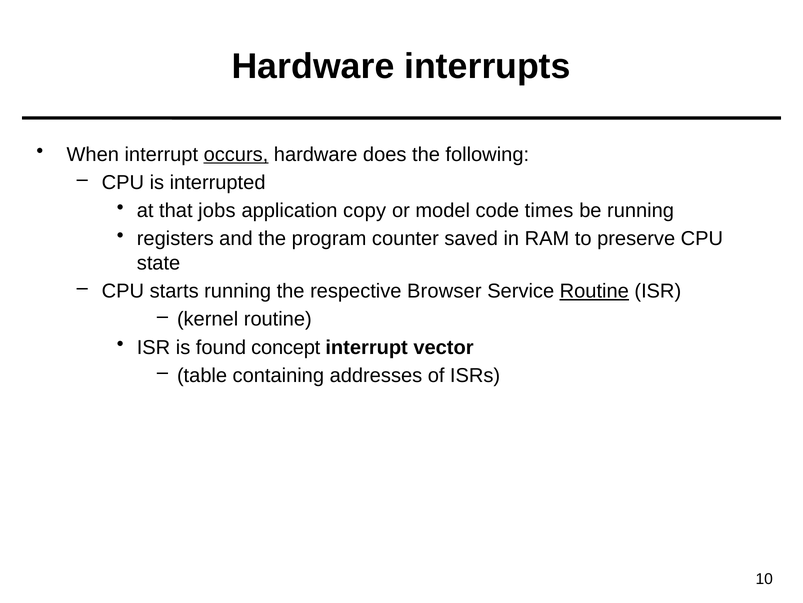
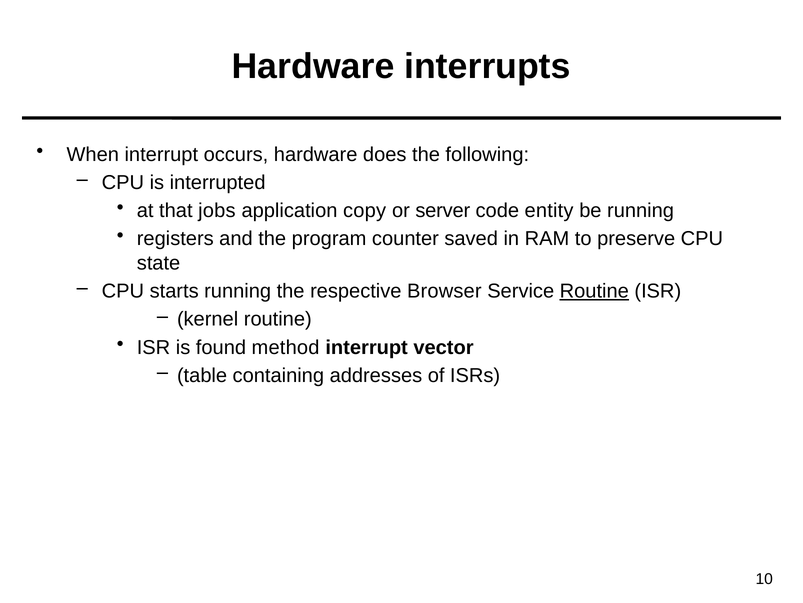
occurs underline: present -> none
model: model -> server
times: times -> entity
concept: concept -> method
